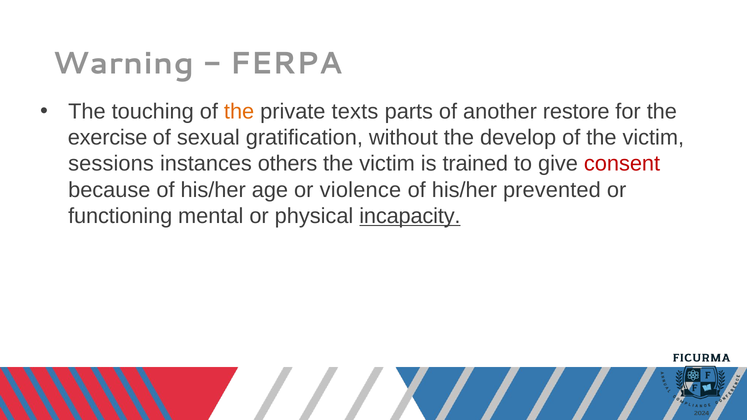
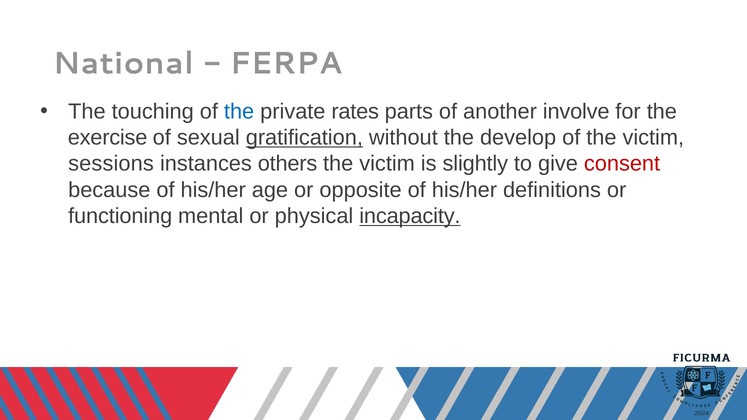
Warning: Warning -> National
the at (239, 112) colour: orange -> blue
texts: texts -> rates
restore: restore -> involve
gratification underline: none -> present
trained: trained -> slightly
violence: violence -> opposite
prevented: prevented -> definitions
